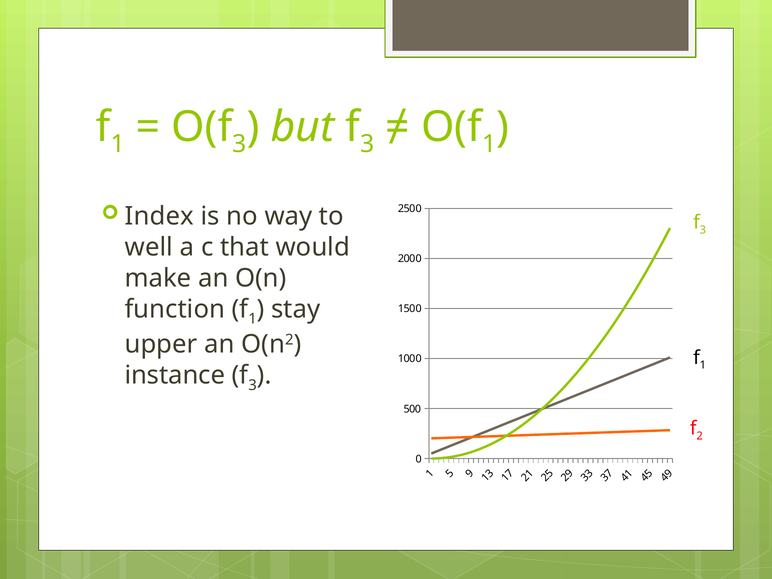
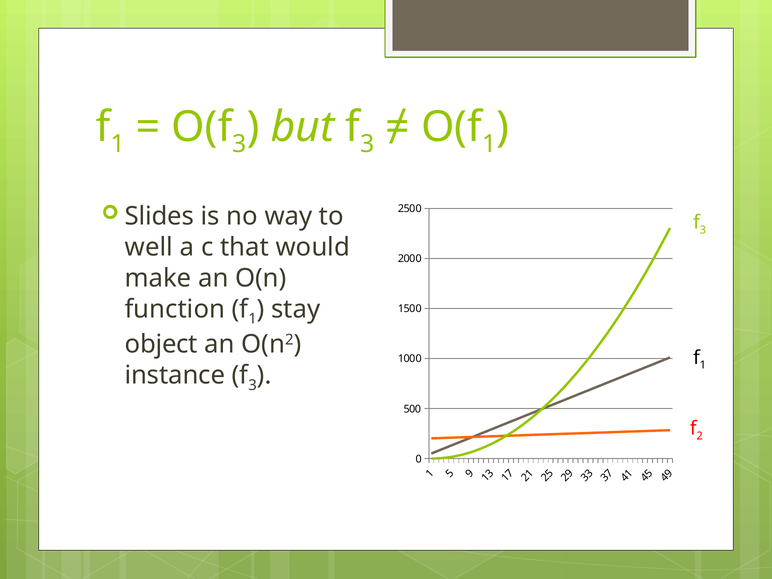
Index: Index -> Slides
upper: upper -> object
